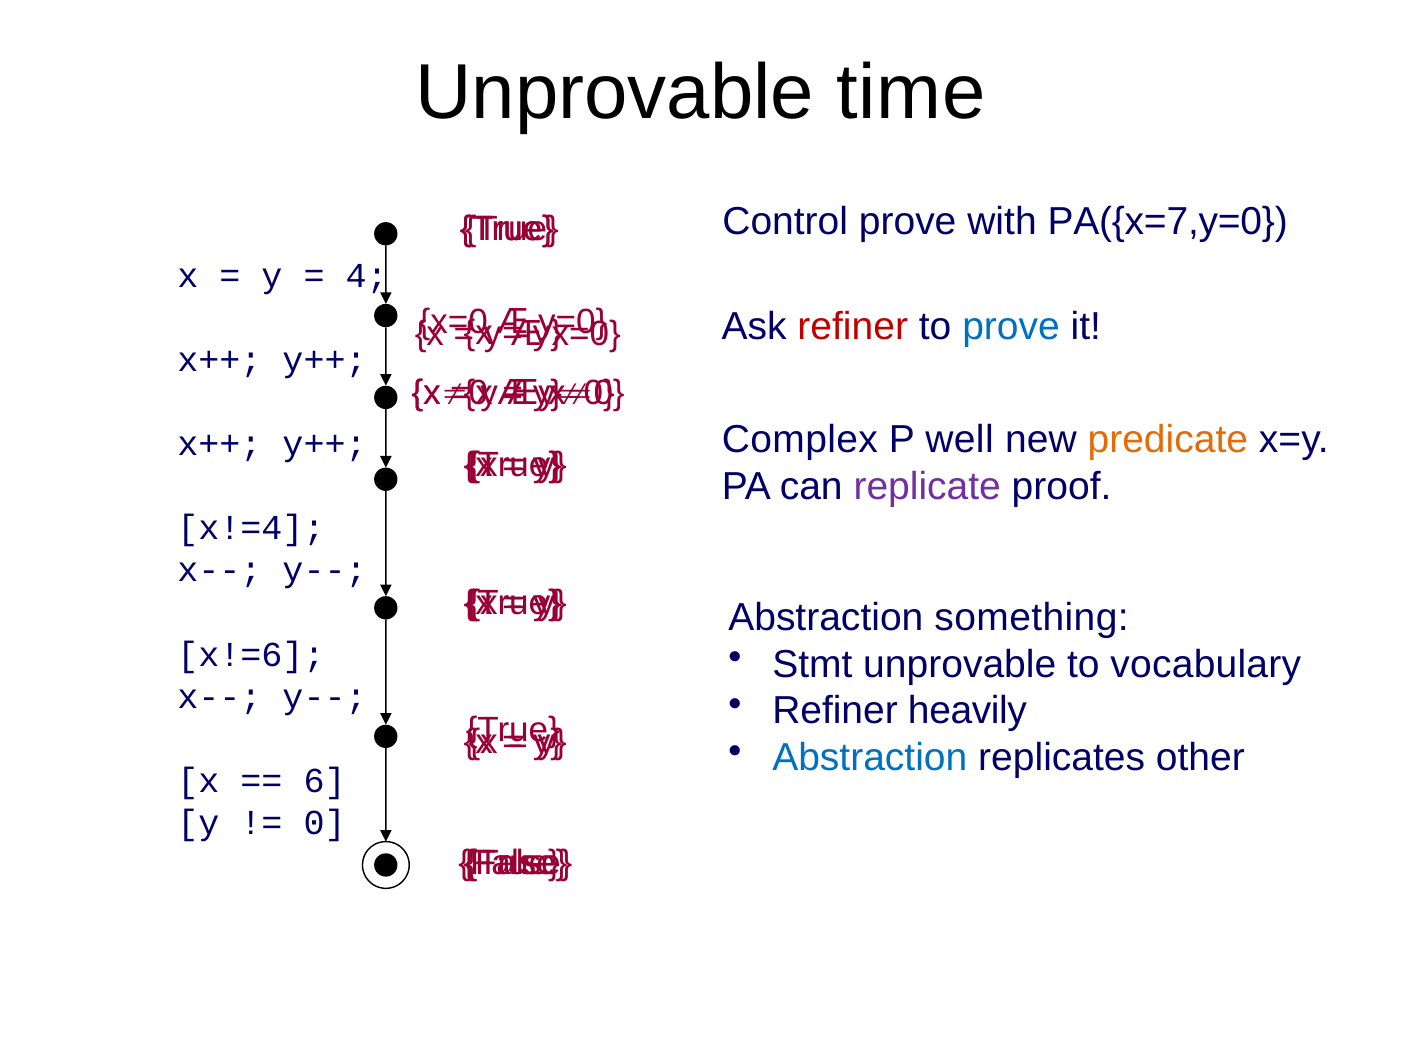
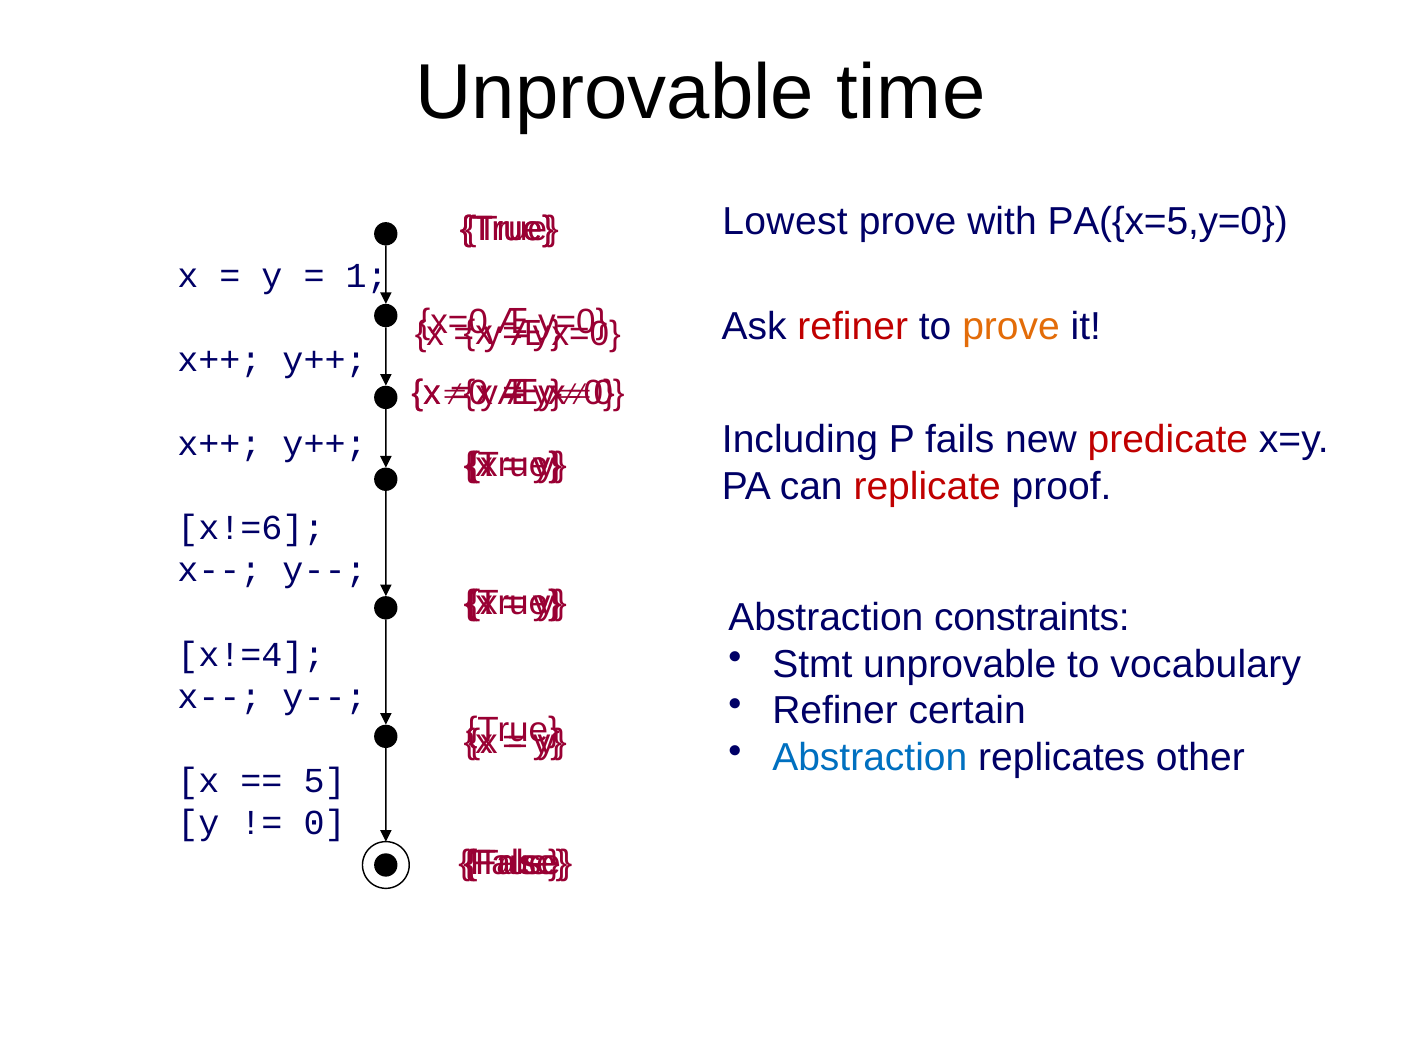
Control: Control -> Lowest
PA({x=7,y=0: PA({x=7,y=0 -> PA({x=5,y=0
4: 4 -> 1
prove at (1011, 327) colour: blue -> orange
Complex: Complex -> Including
well: well -> fails
predicate colour: orange -> red
replicate colour: purple -> red
x!=4: x!=4 -> x!=6
something: something -> constraints
x!=6: x!=6 -> x!=4
heavily: heavily -> certain
6: 6 -> 5
